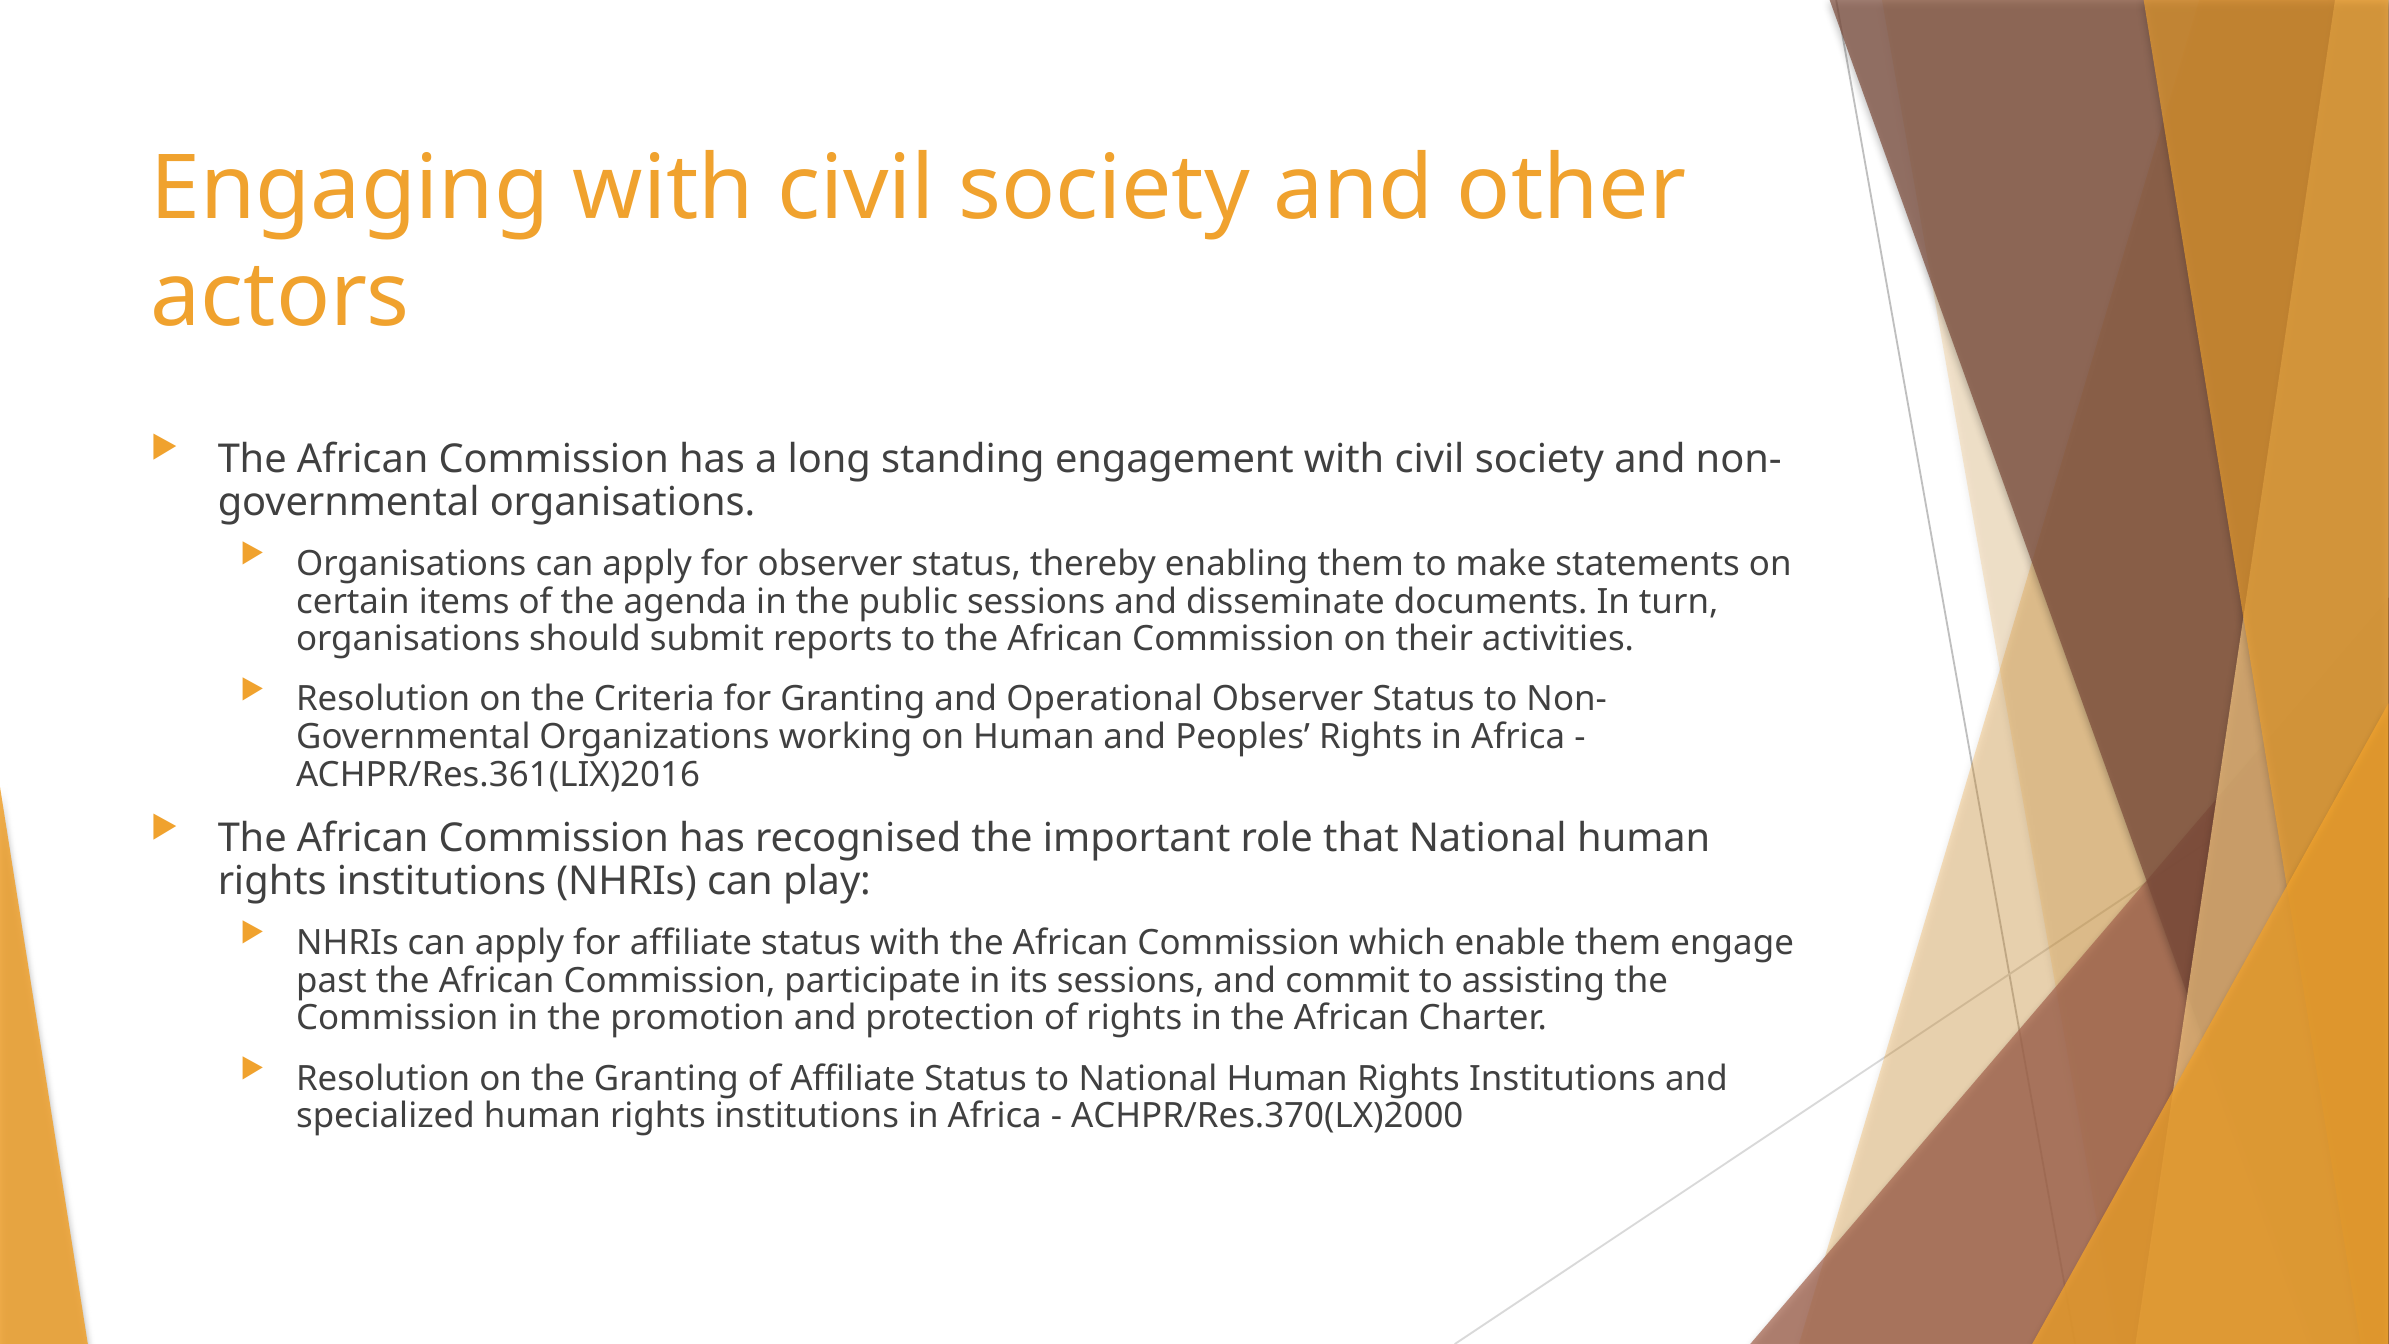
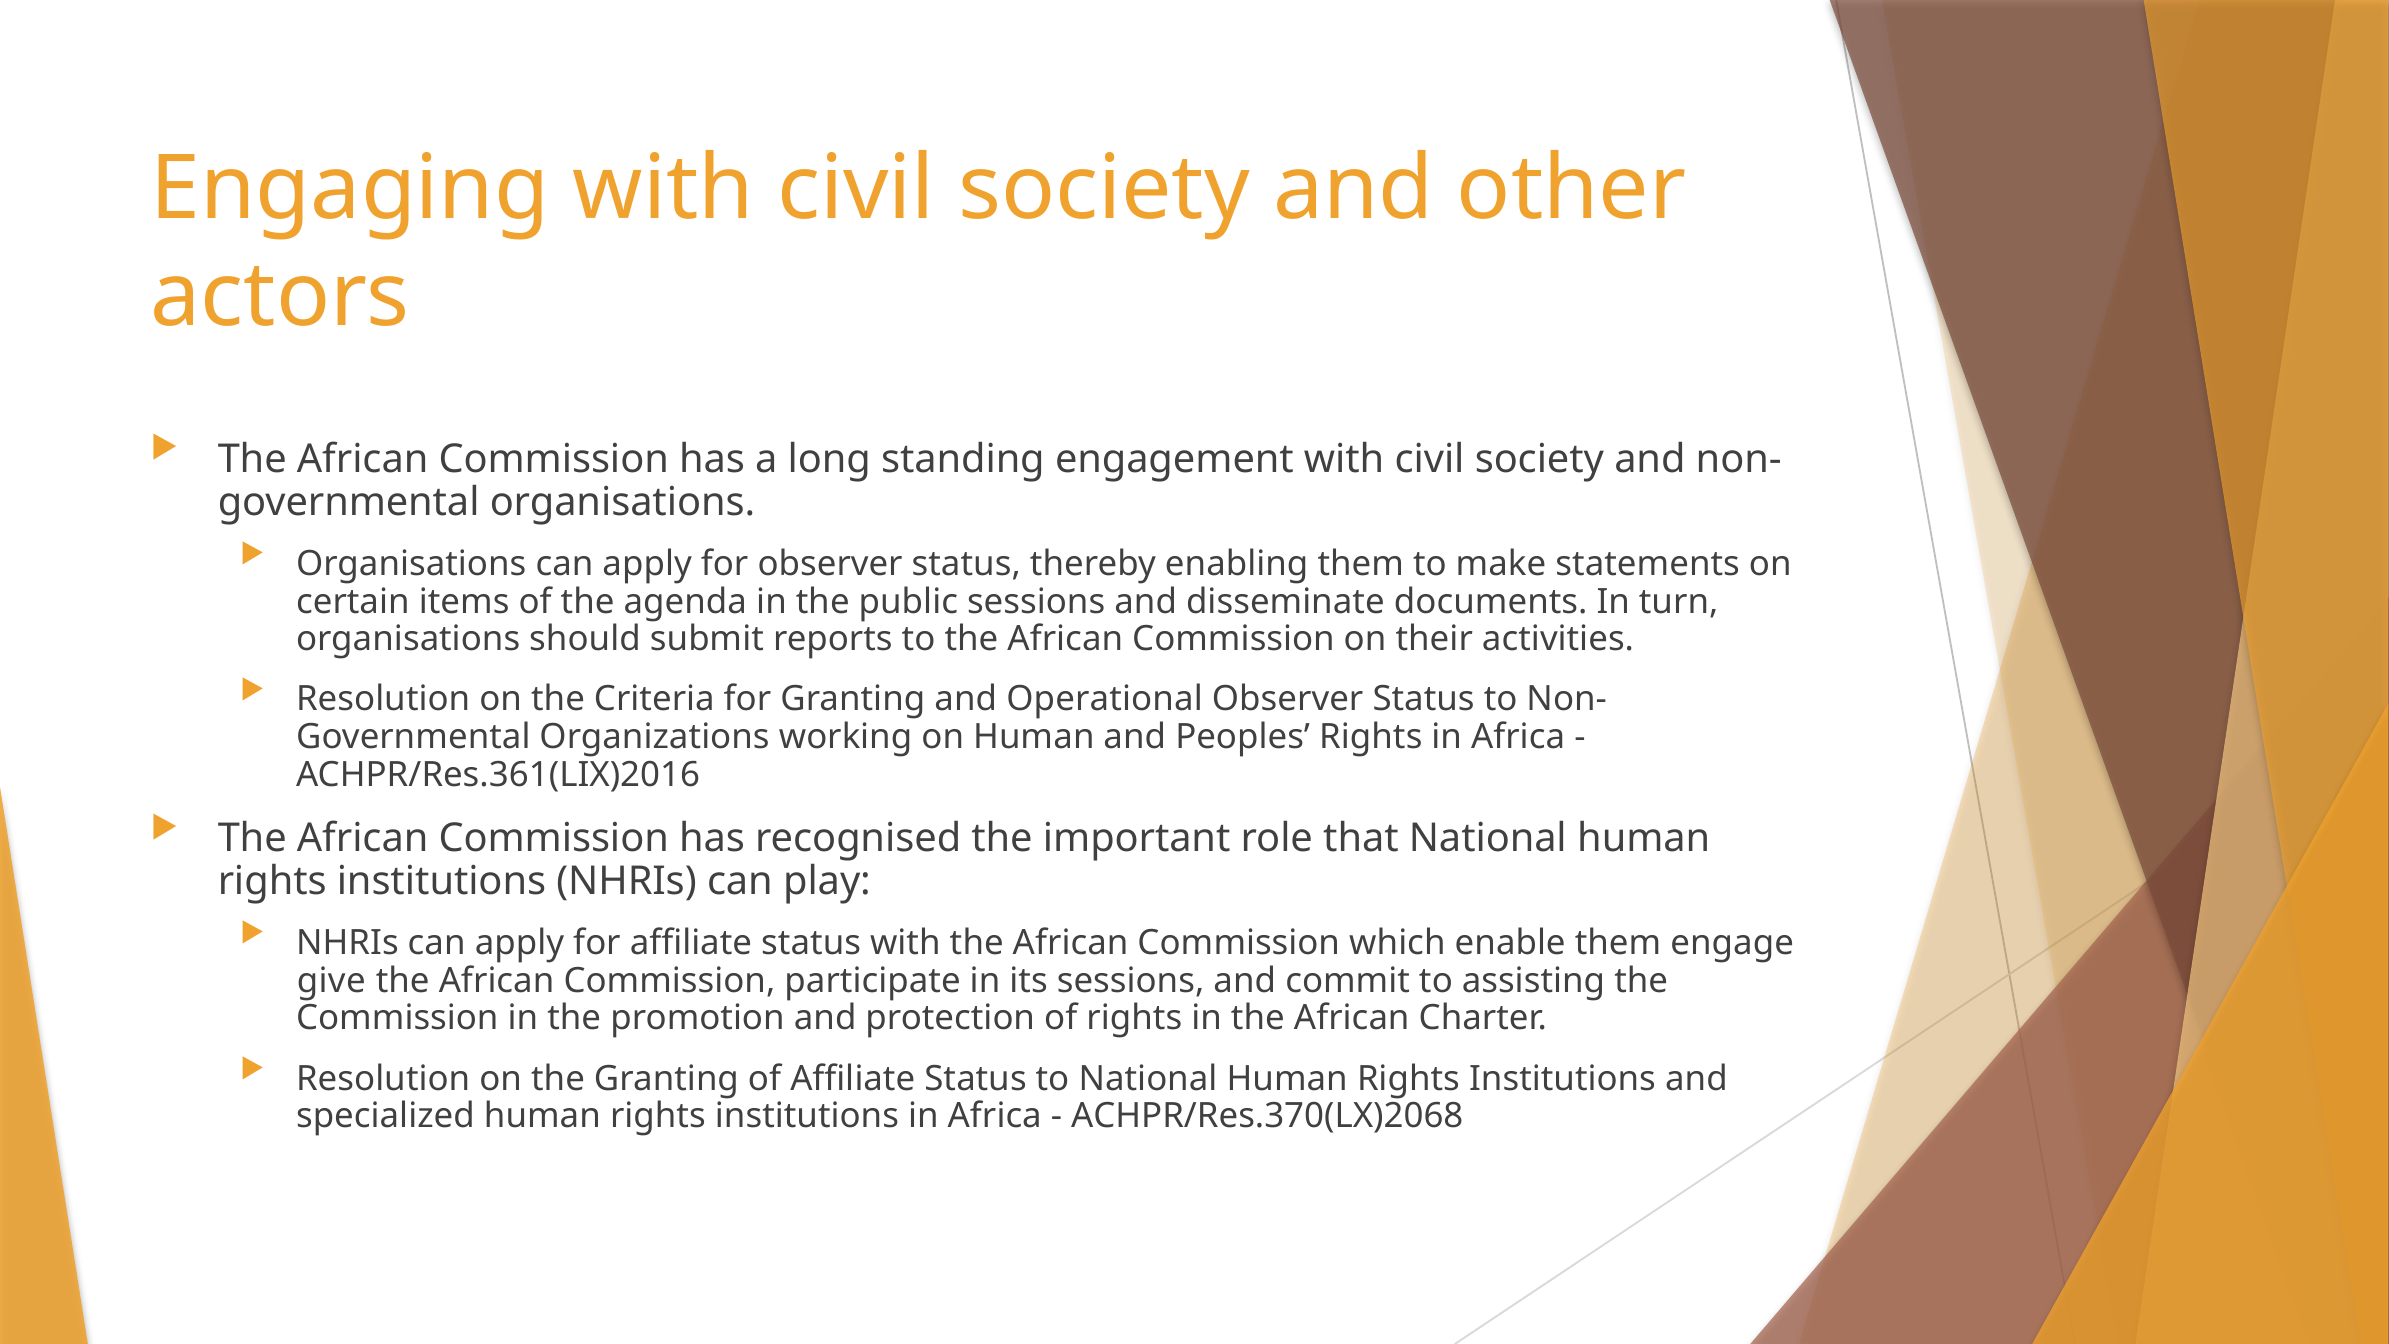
past: past -> give
ACHPR/Res.370(LX)2000: ACHPR/Res.370(LX)2000 -> ACHPR/Res.370(LX)2068
